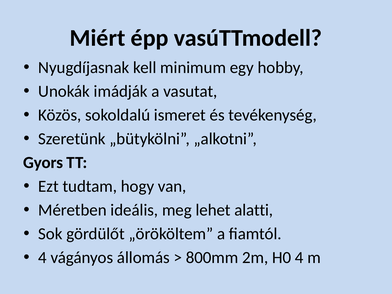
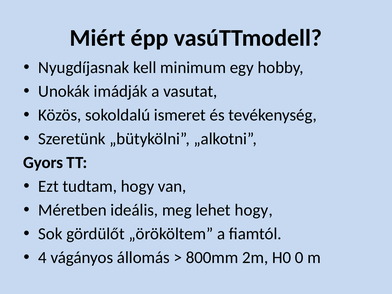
lehet alatti: alatti -> hogy
H0 4: 4 -> 0
